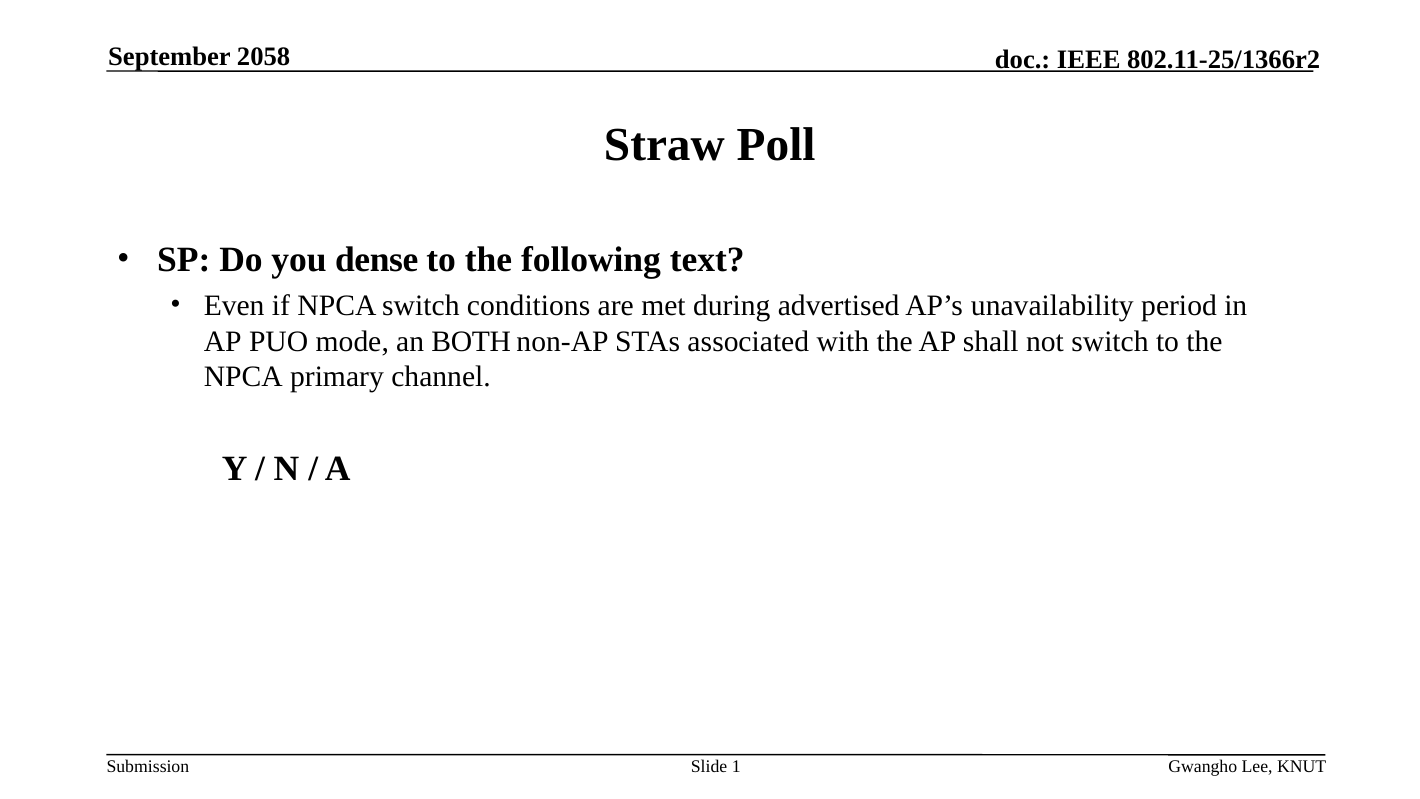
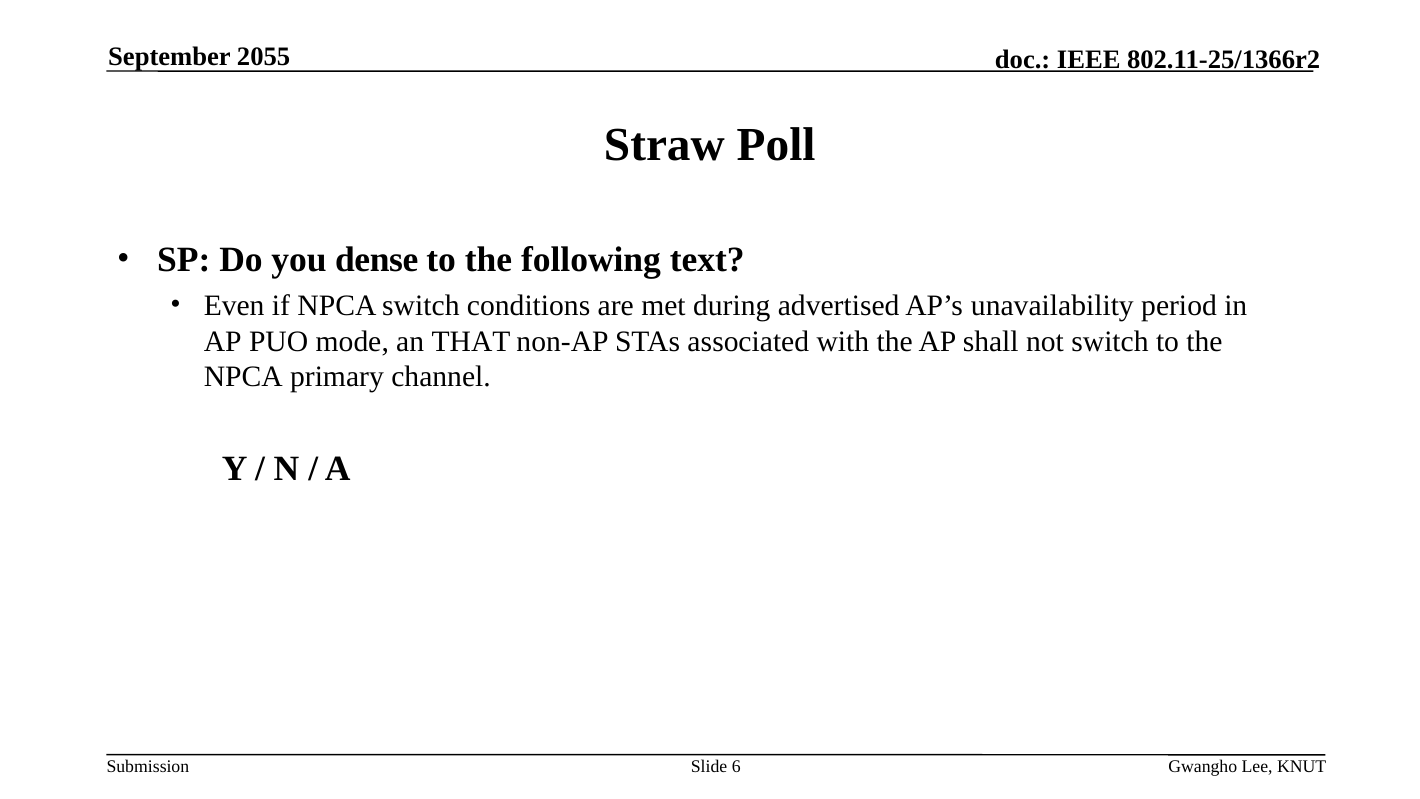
2058: 2058 -> 2055
BOTH: BOTH -> THAT
1: 1 -> 6
